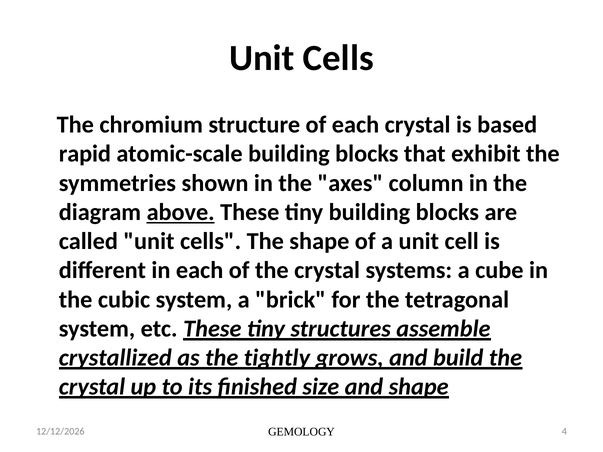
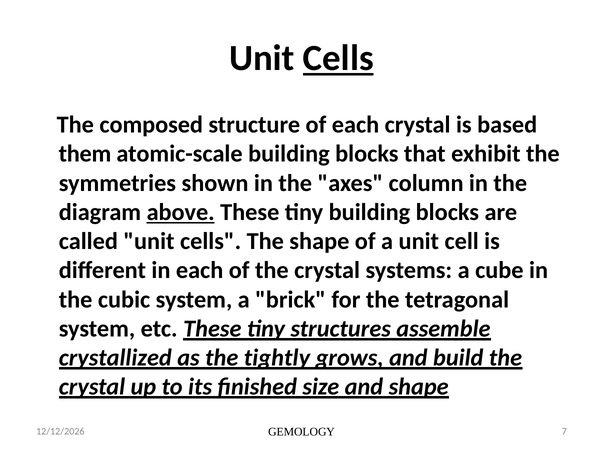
Cells at (338, 58) underline: none -> present
chromium: chromium -> composed
rapid: rapid -> them
4: 4 -> 7
